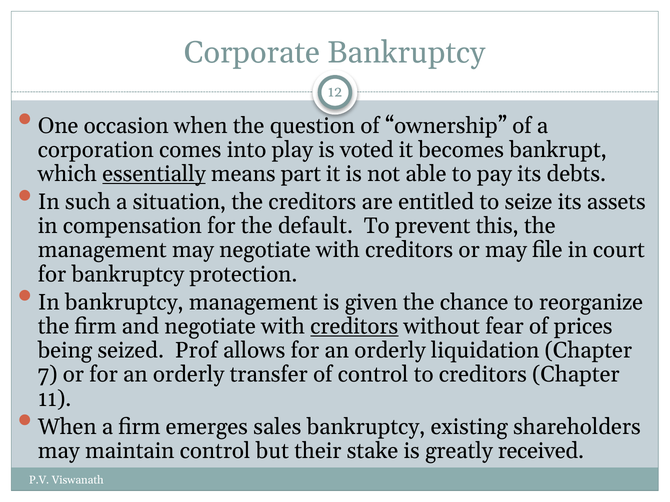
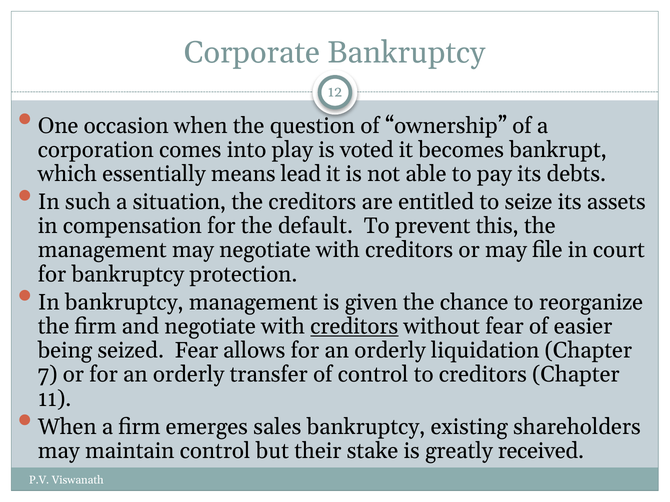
essentially underline: present -> none
part: part -> lead
prices: prices -> easier
seized Prof: Prof -> Fear
